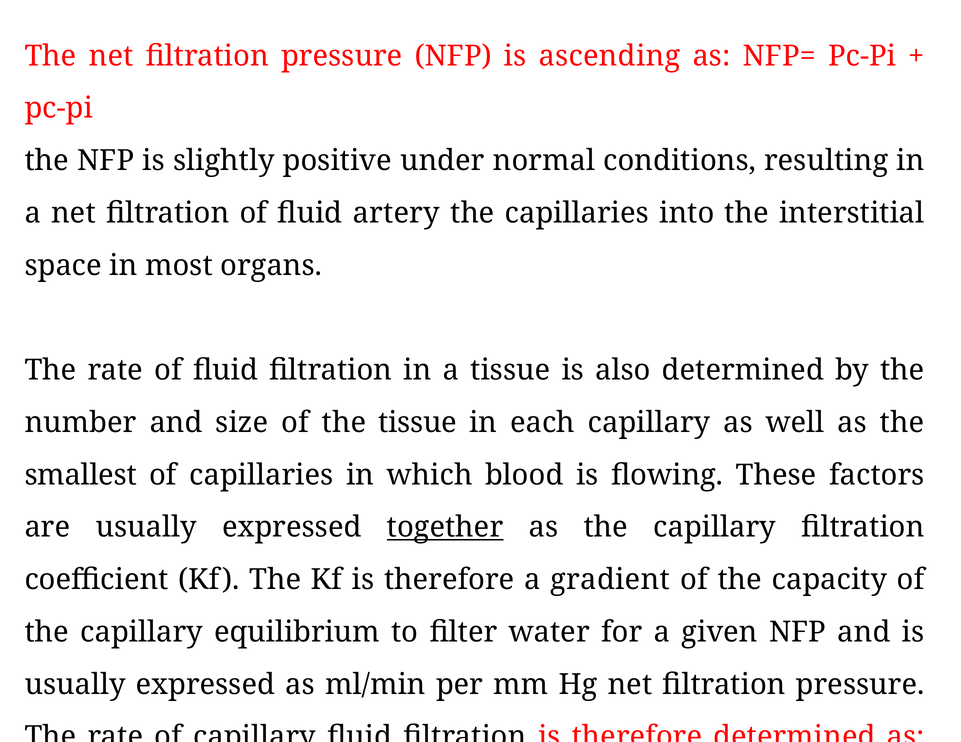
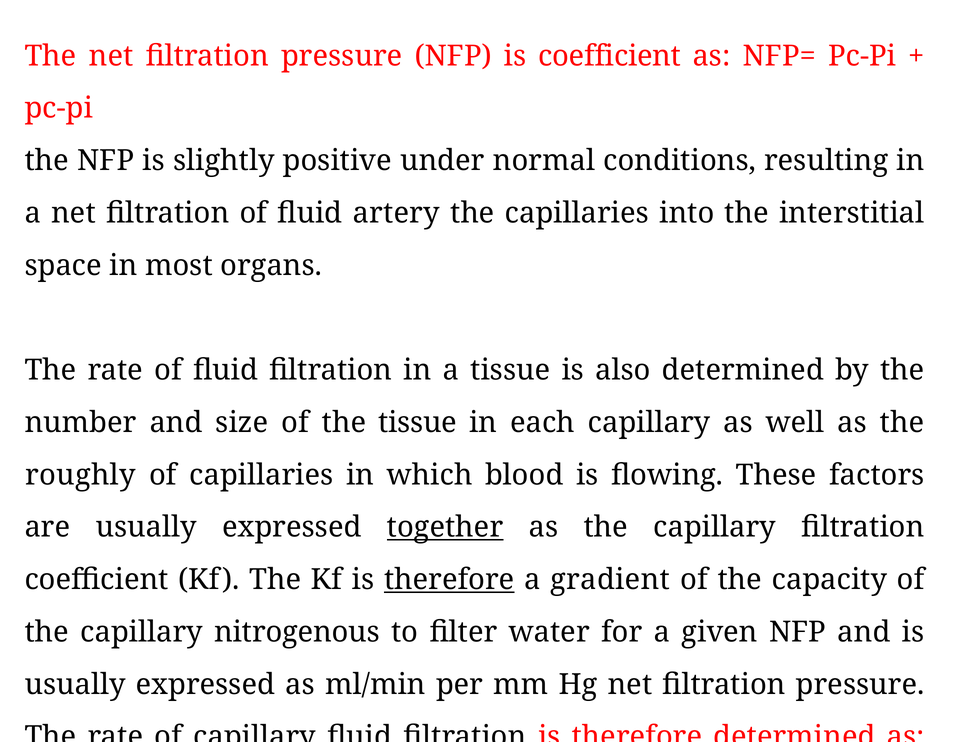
is ascending: ascending -> coefficient
smallest: smallest -> roughly
therefore at (449, 580) underline: none -> present
equilibrium: equilibrium -> nitrogenous
